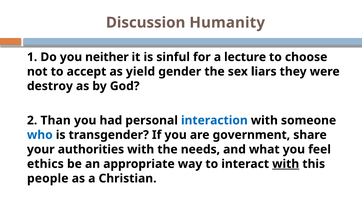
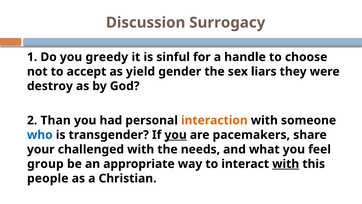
Humanity: Humanity -> Surrogacy
neither: neither -> greedy
lecture: lecture -> handle
interaction colour: blue -> orange
you at (176, 135) underline: none -> present
government: government -> pacemakers
authorities: authorities -> challenged
ethics: ethics -> group
